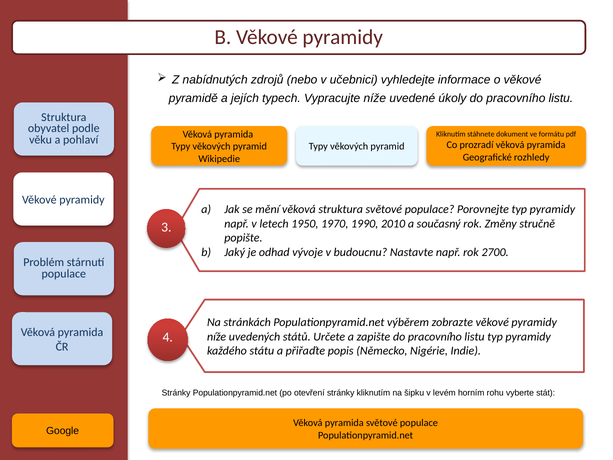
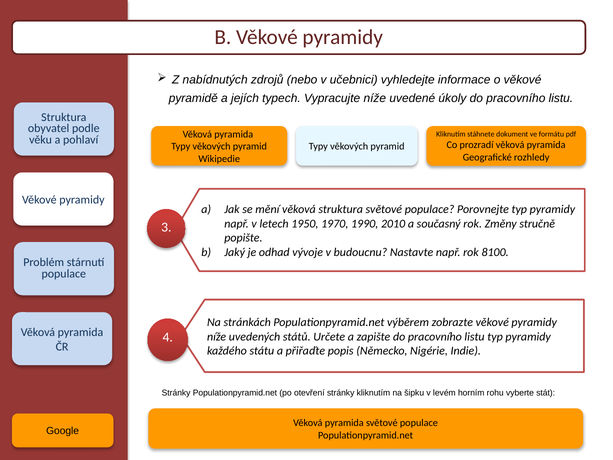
2700: 2700 -> 8100
